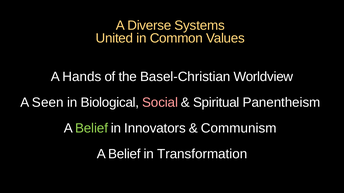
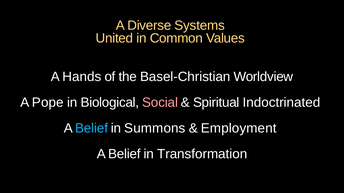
Seen: Seen -> Pope
Panentheism: Panentheism -> Indoctrinated
Belief at (92, 129) colour: light green -> light blue
Innovators: Innovators -> Summons
Communism: Communism -> Employment
